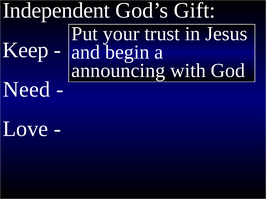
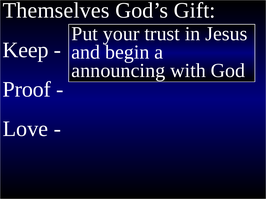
Independent: Independent -> Themselves
Need: Need -> Proof
